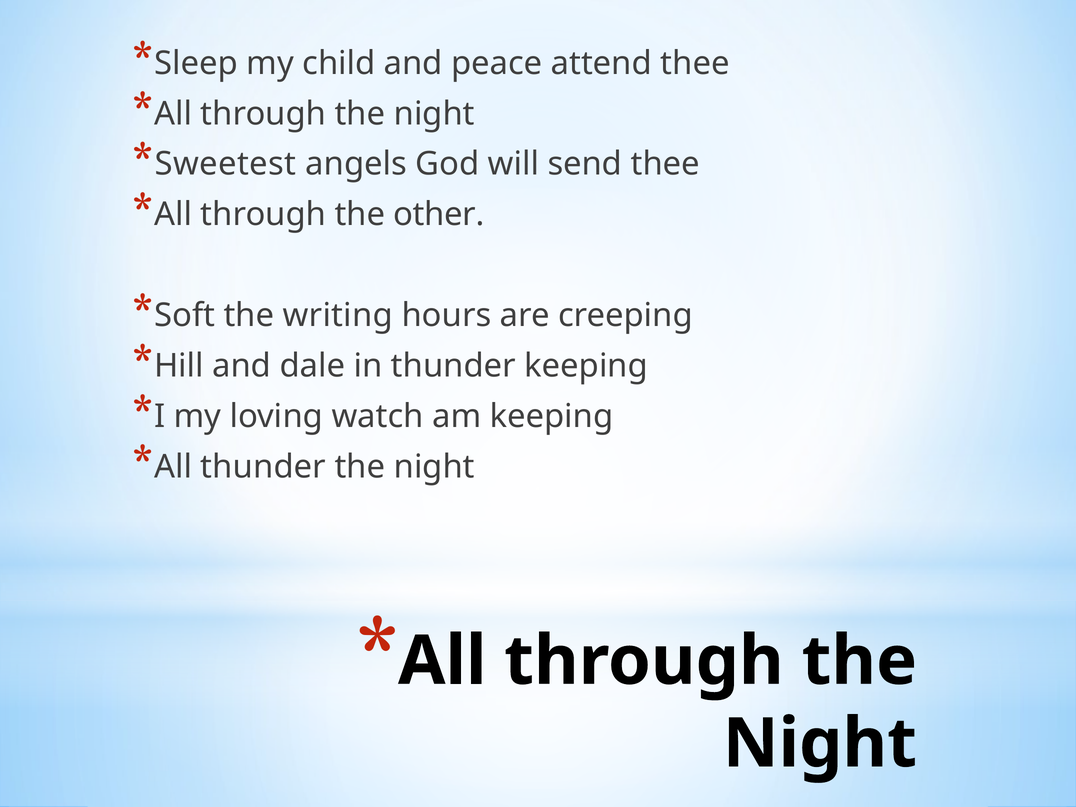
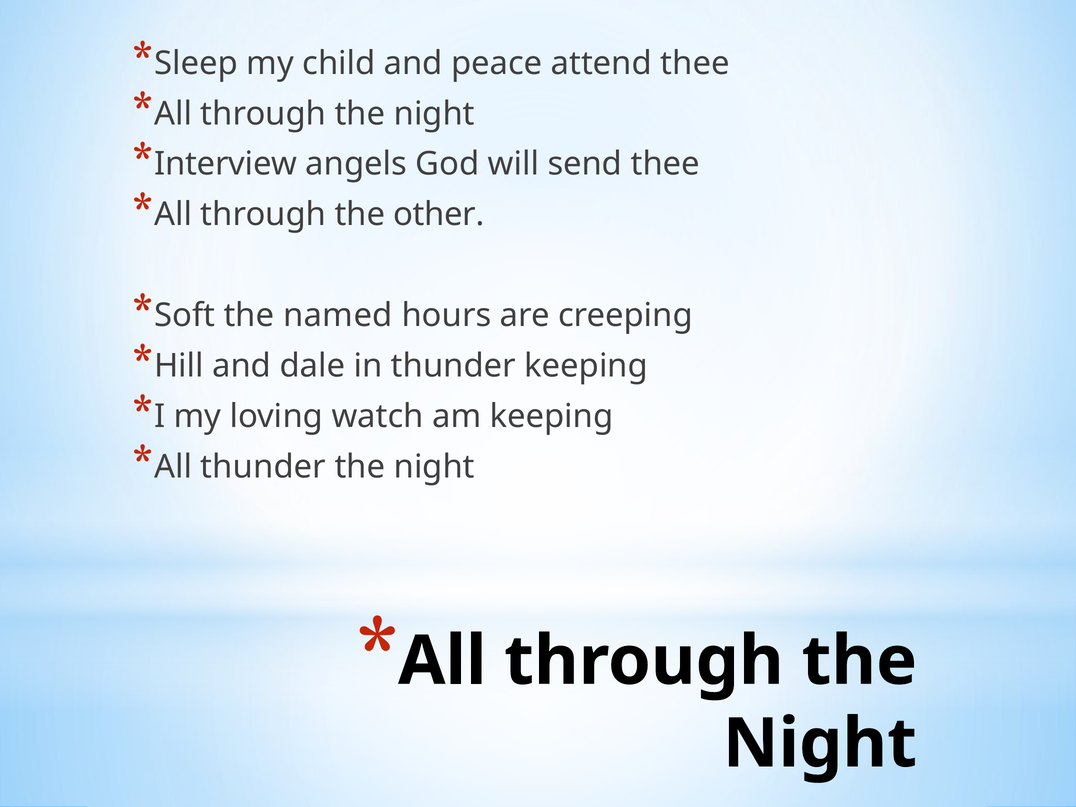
Sweetest: Sweetest -> Interview
writing: writing -> named
